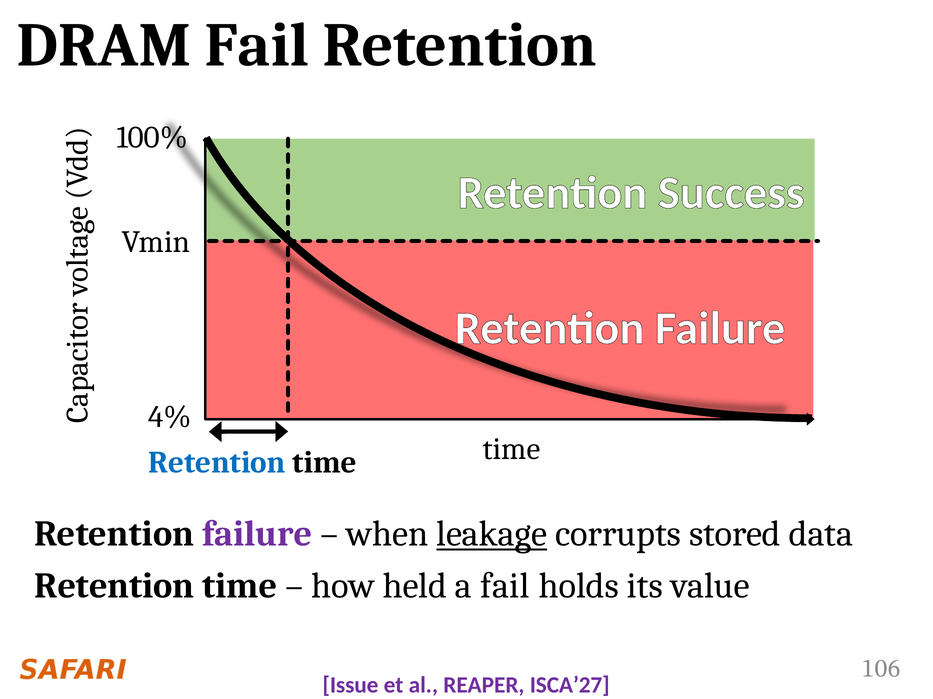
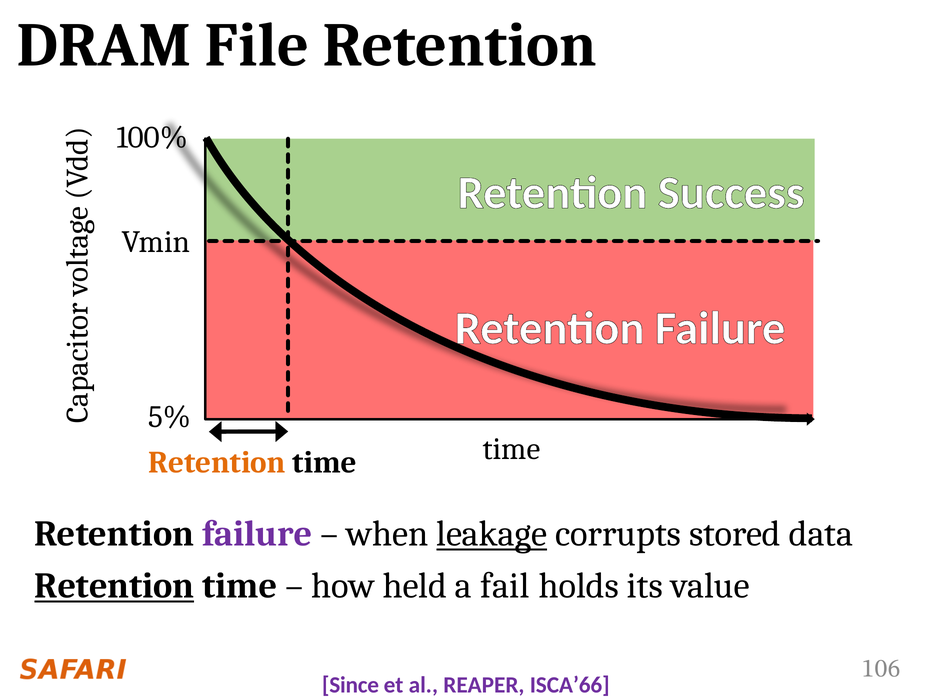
DRAM Fail: Fail -> File
4%: 4% -> 5%
Retention at (217, 463) colour: blue -> orange
Retention at (114, 587) underline: none -> present
Issue: Issue -> Since
ISCA’27: ISCA’27 -> ISCA’66
